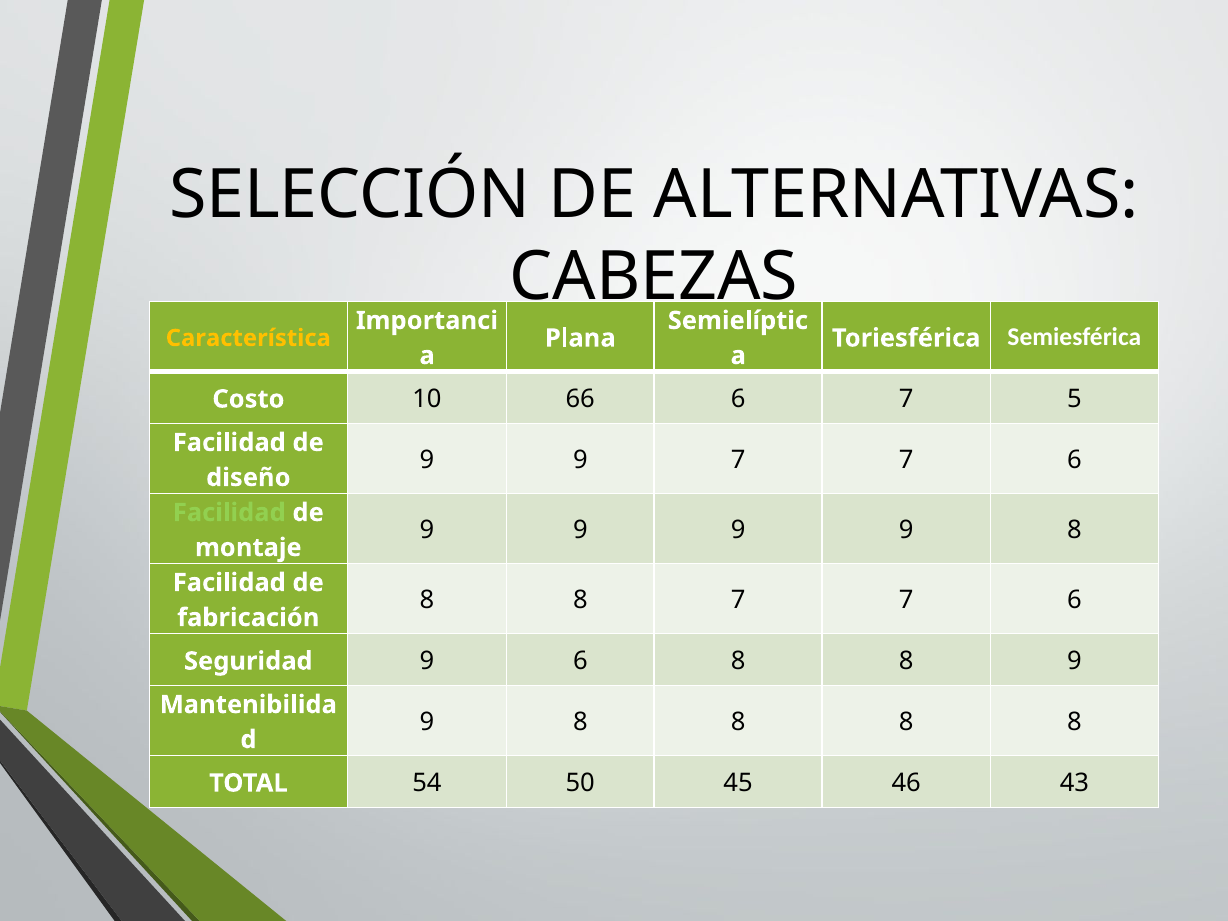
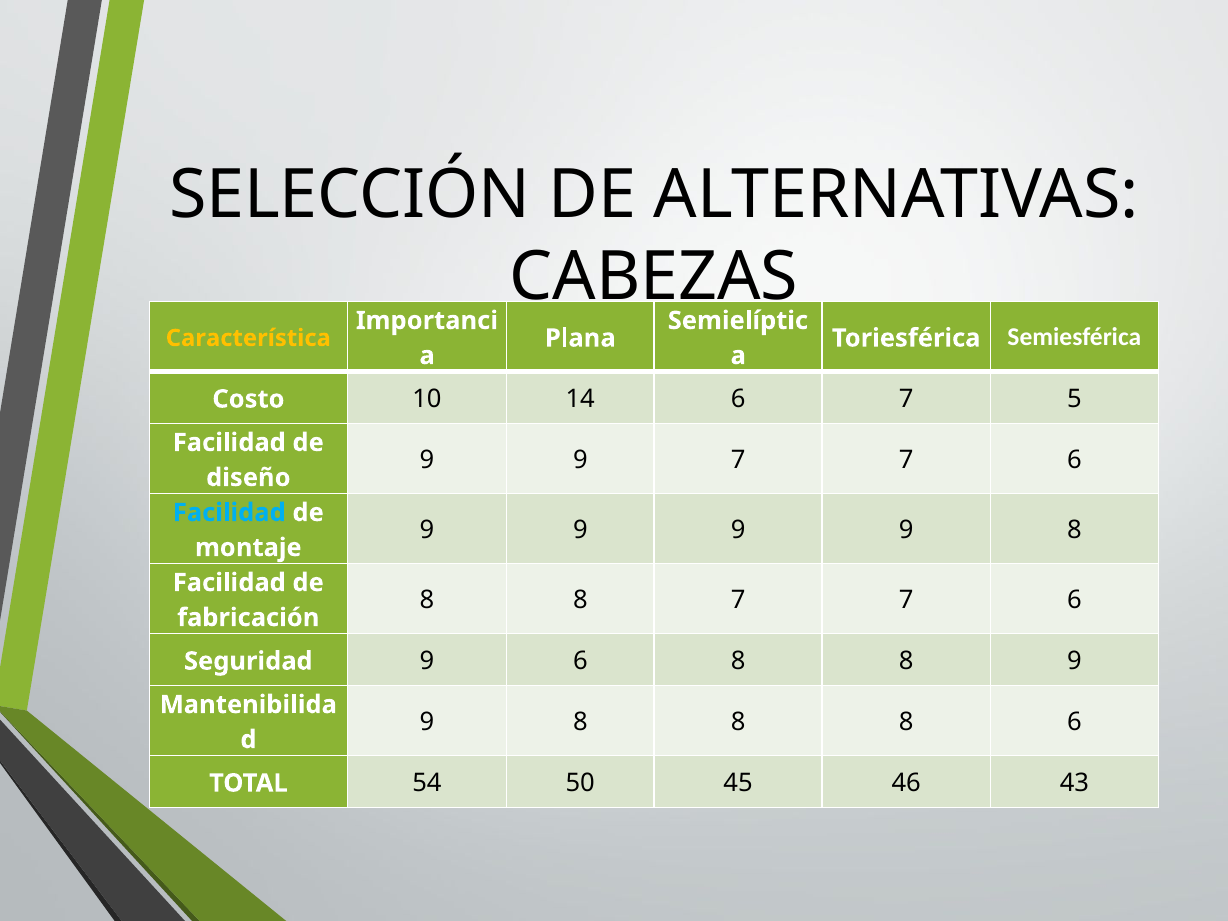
66: 66 -> 14
Facilidad at (229, 513) colour: light green -> light blue
8 8 8 8: 8 -> 6
